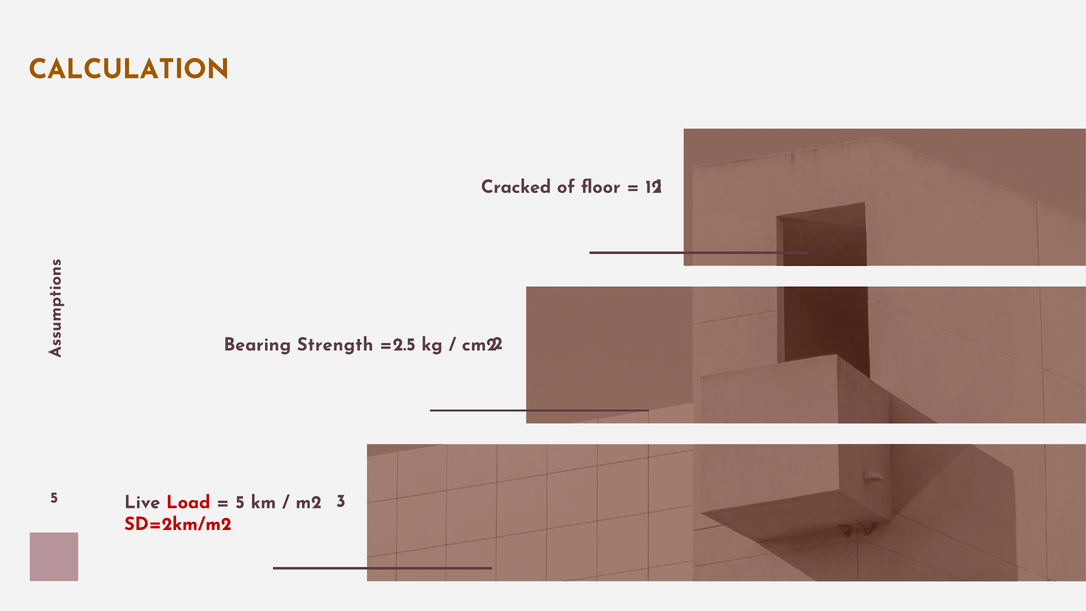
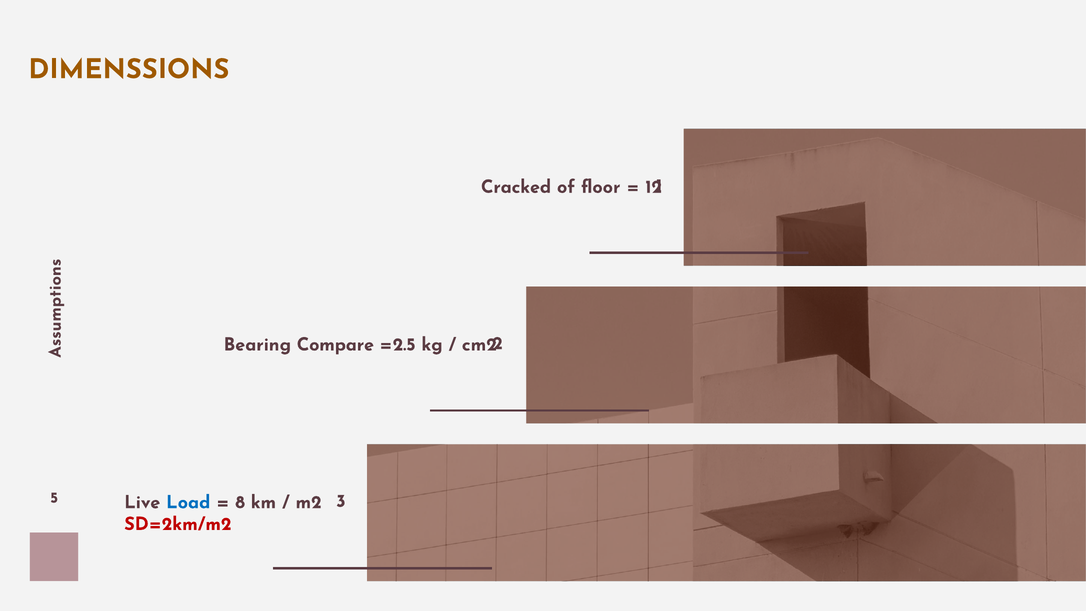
CALCULATION: CALCULATION -> DIMENSSIONS
Strength: Strength -> Compare
Load colour: red -> blue
5 at (240, 502): 5 -> 8
